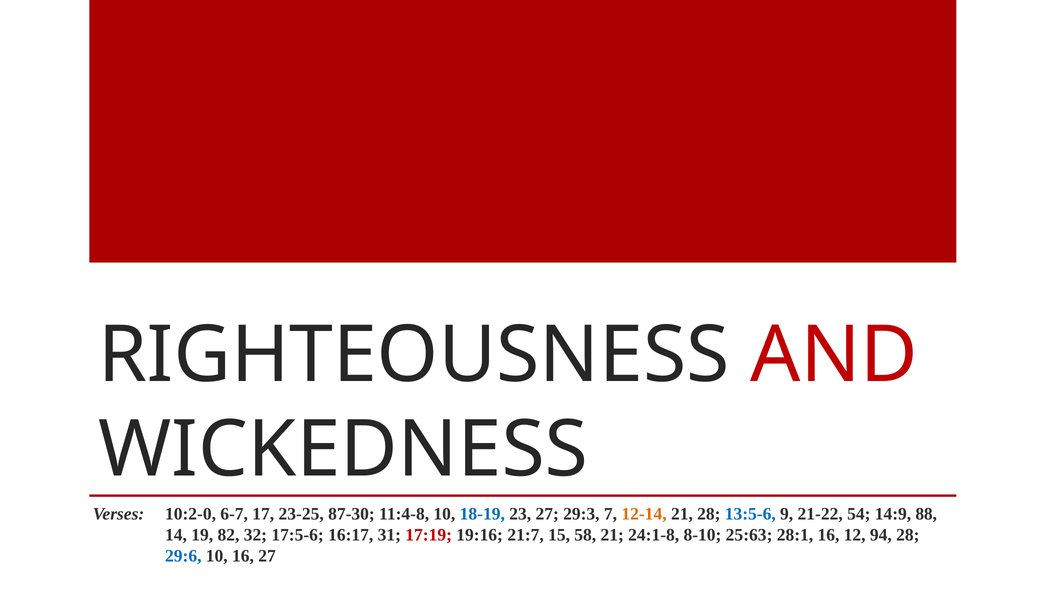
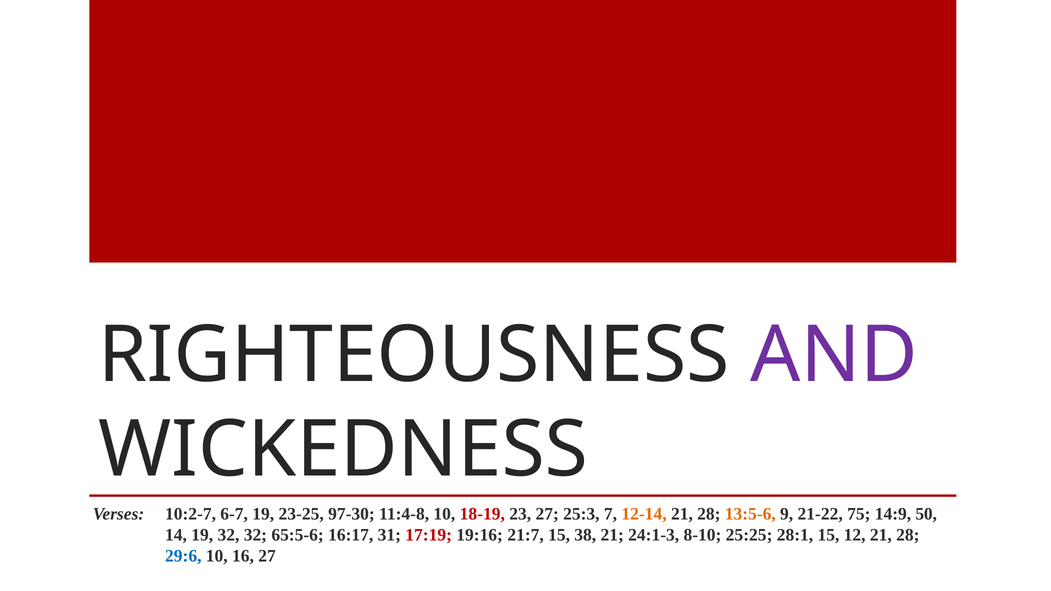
AND colour: red -> purple
10:2-0: 10:2-0 -> 10:2-7
6-7 17: 17 -> 19
87-30: 87-30 -> 97-30
18-19 colour: blue -> red
29:3: 29:3 -> 25:3
13:5-6 colour: blue -> orange
54: 54 -> 75
88: 88 -> 50
19 82: 82 -> 32
17:5-6: 17:5-6 -> 65:5-6
58: 58 -> 38
24:1-8: 24:1-8 -> 24:1-3
25:63: 25:63 -> 25:25
28:1 16: 16 -> 15
12 94: 94 -> 21
